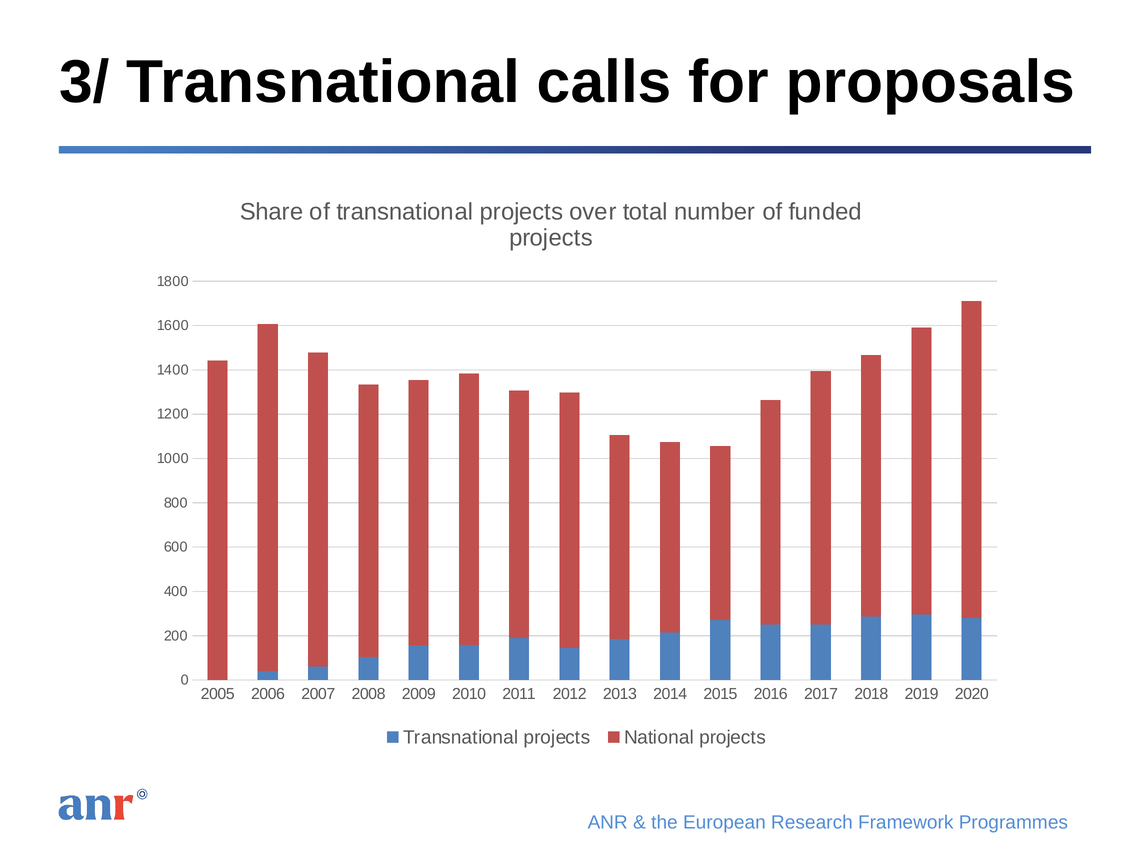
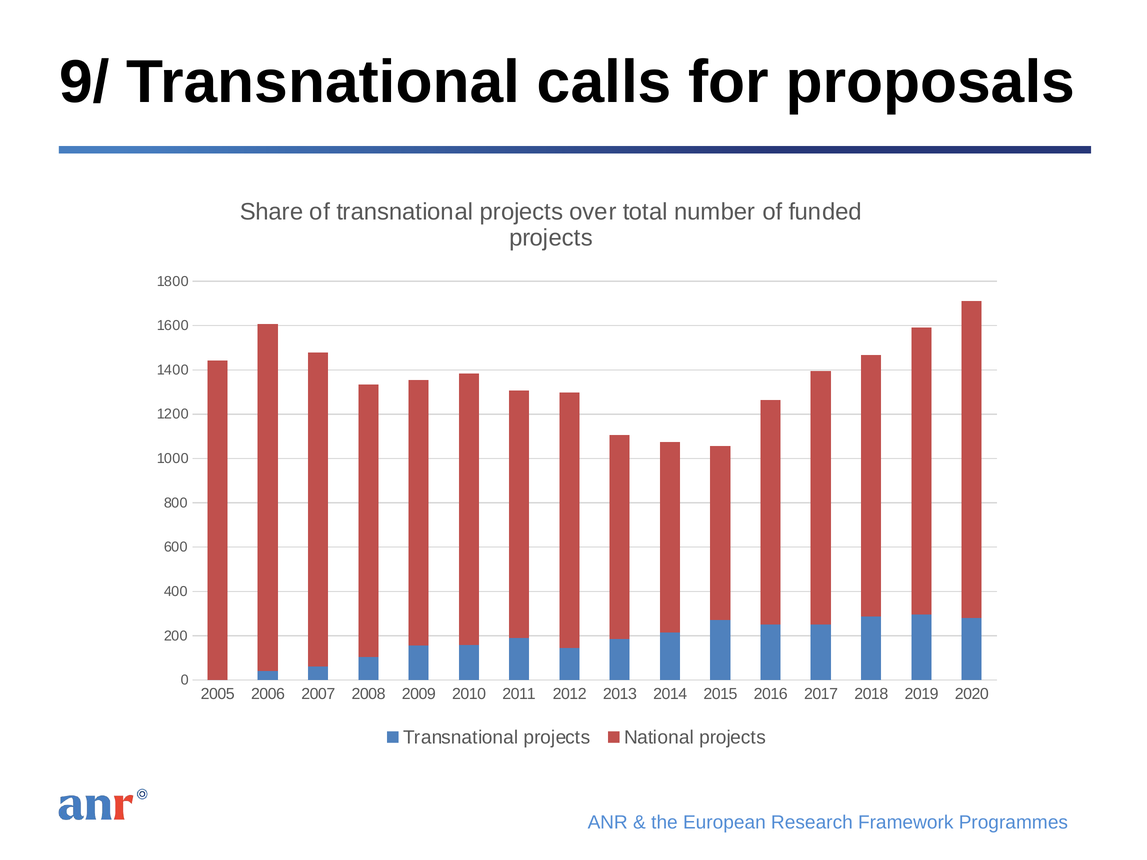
3/: 3/ -> 9/
